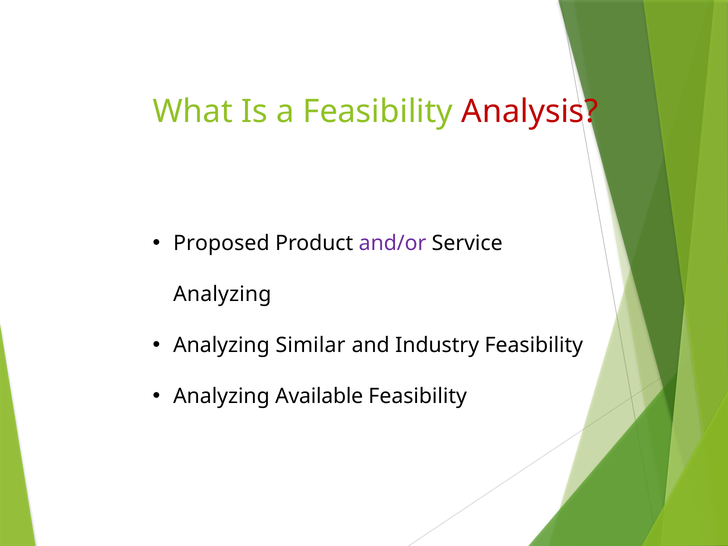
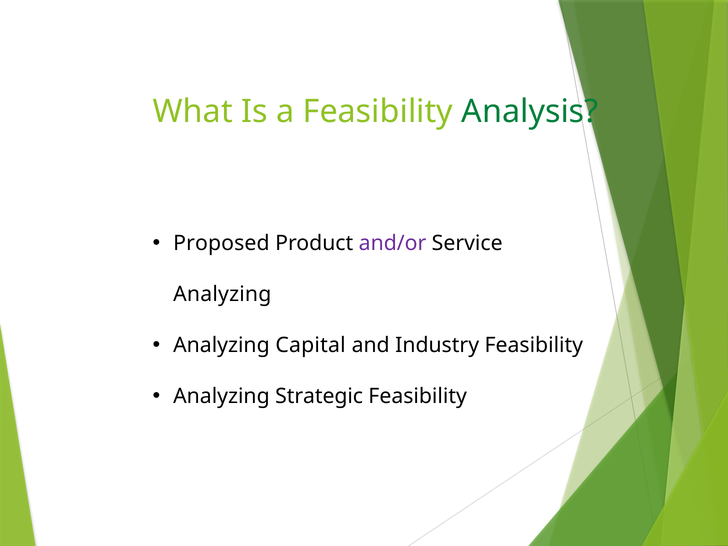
Analysis colour: red -> green
Similar: Similar -> Capital
Available: Available -> Strategic
